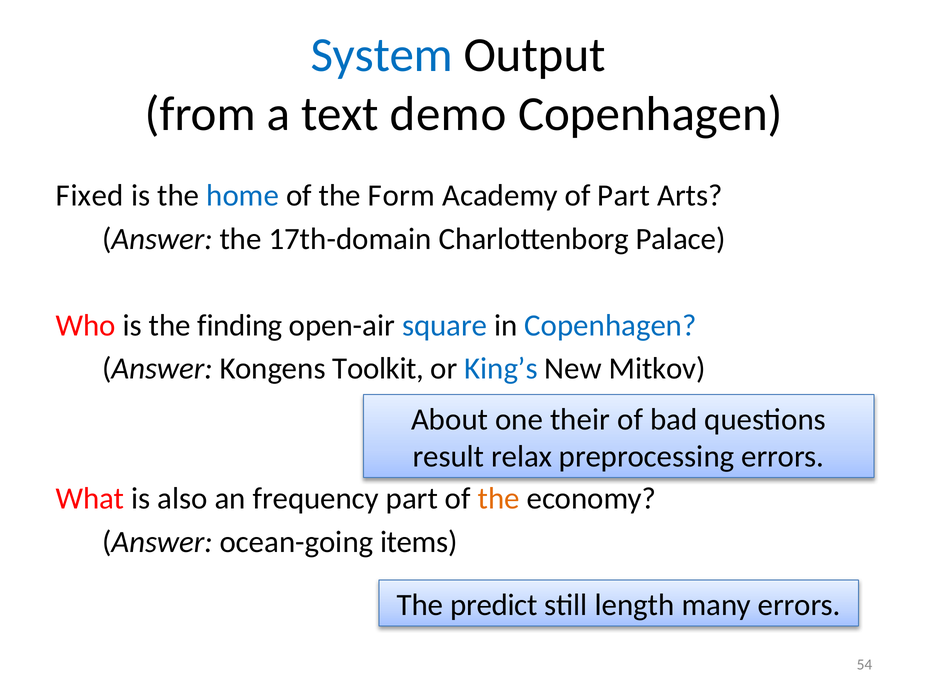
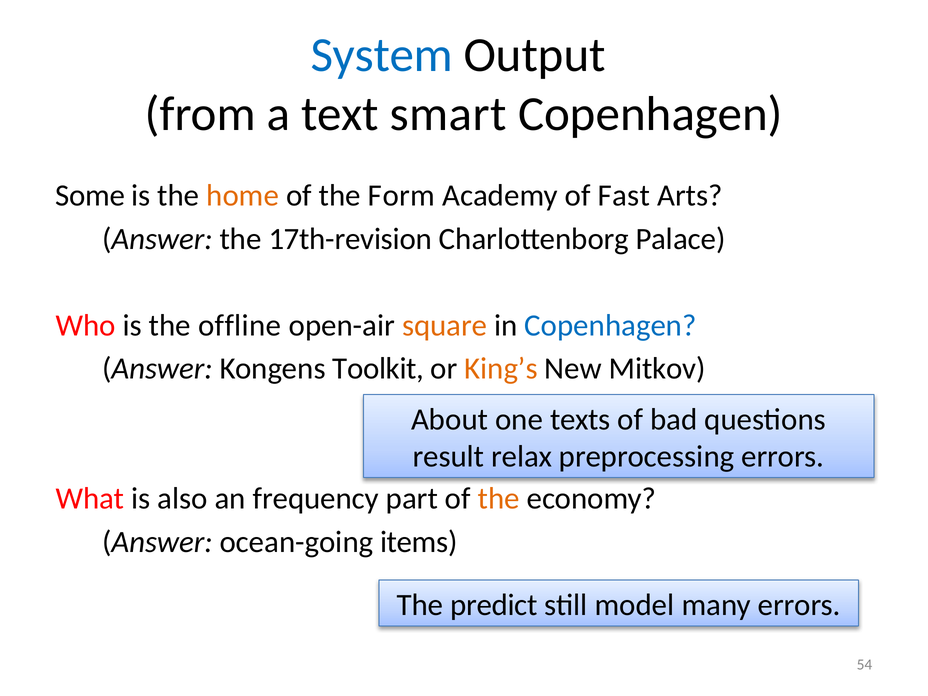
demo: demo -> smart
Fixed: Fixed -> Some
home colour: blue -> orange
of Part: Part -> Fast
17th-domain: 17th-domain -> 17th-revision
finding: finding -> offline
square colour: blue -> orange
King’s colour: blue -> orange
their: their -> texts
length: length -> model
